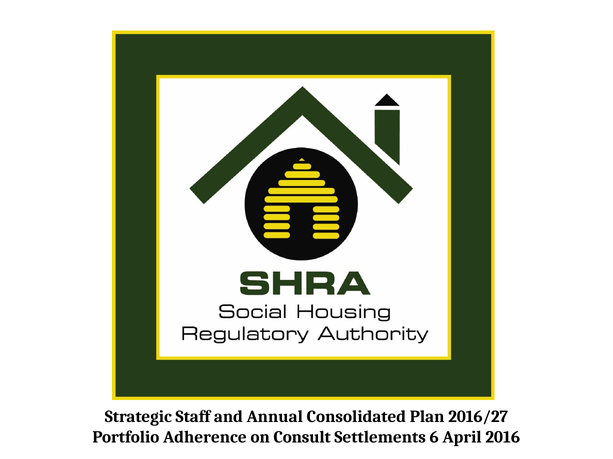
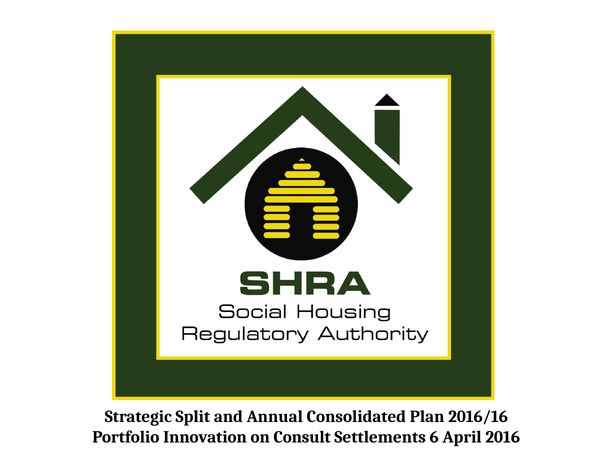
Staff: Staff -> Split
2016/27: 2016/27 -> 2016/16
Adherence: Adherence -> Innovation
